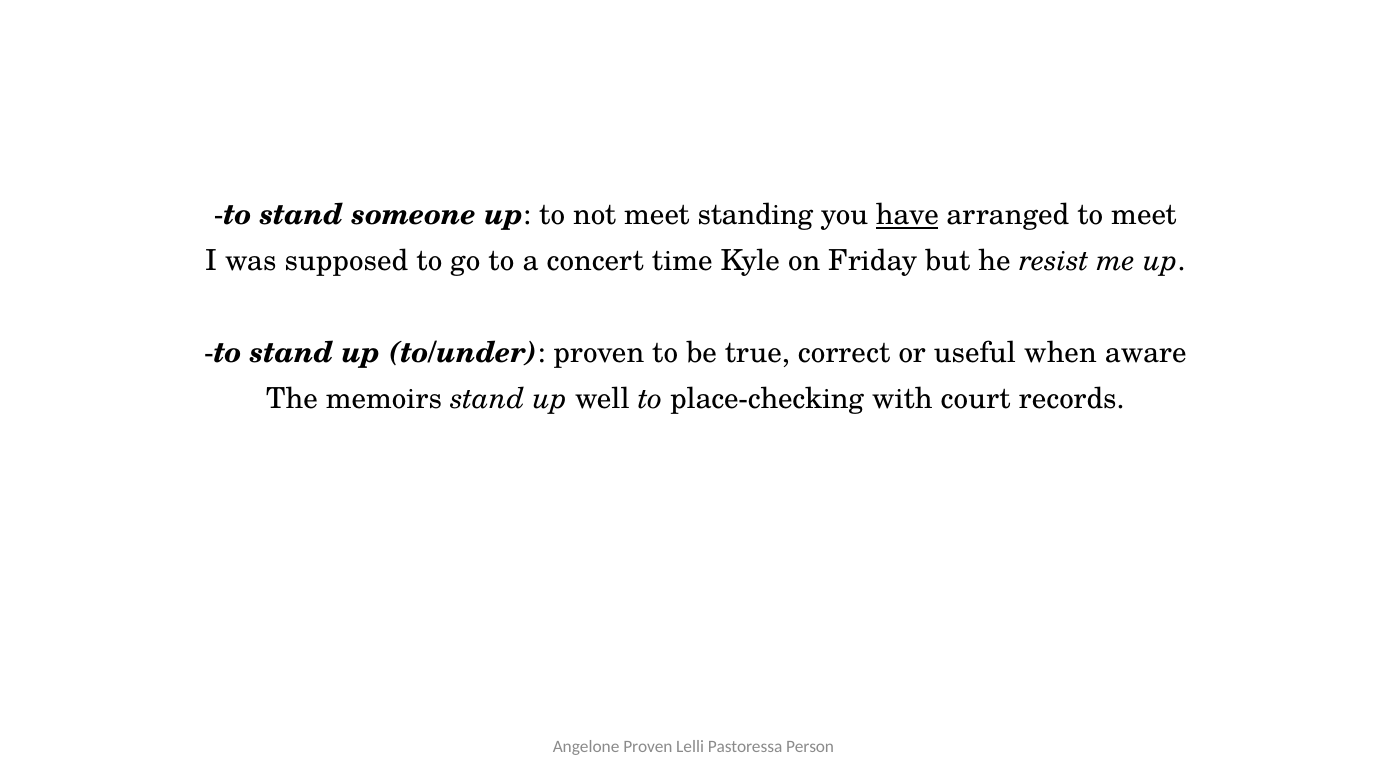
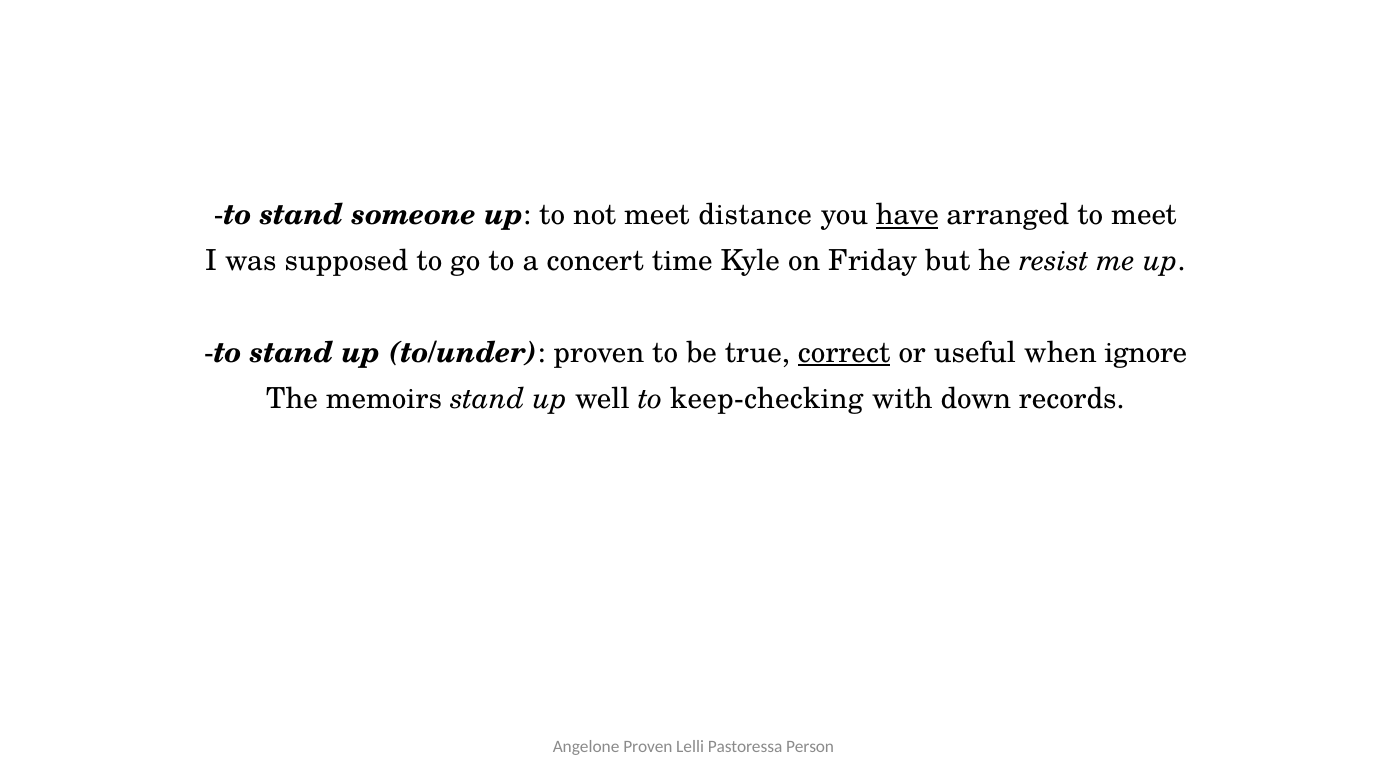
standing: standing -> distance
correct underline: none -> present
aware: aware -> ignore
place-checking: place-checking -> keep-checking
court: court -> down
